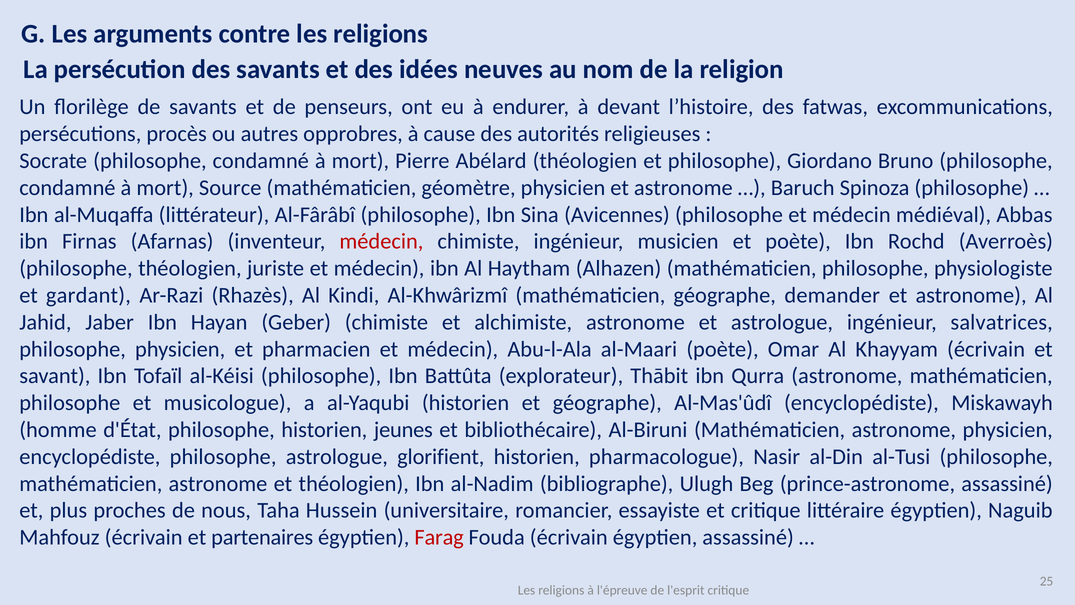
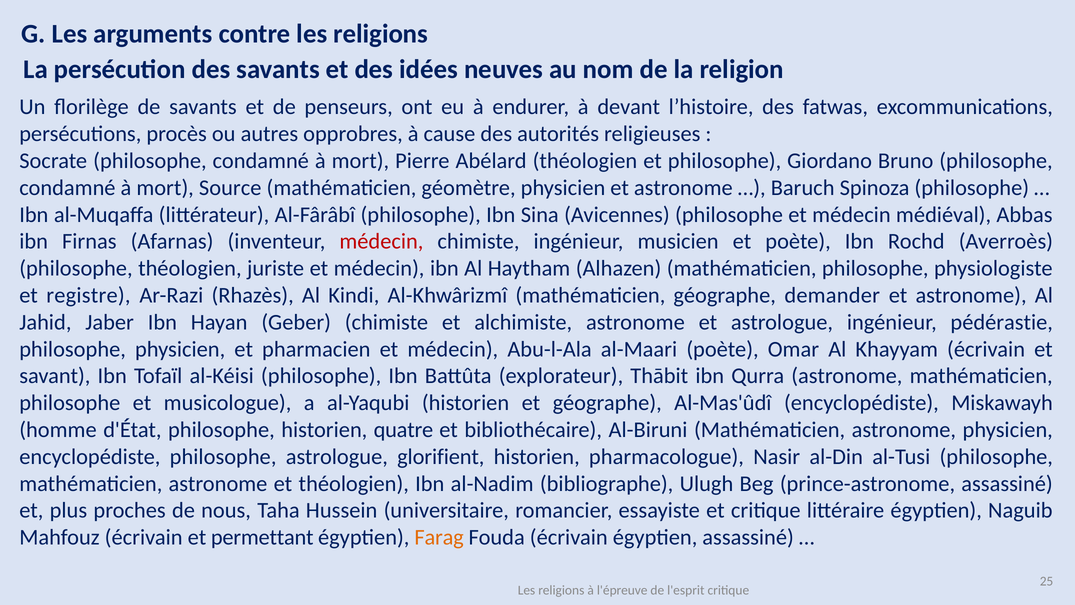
gardant: gardant -> registre
salvatrices: salvatrices -> pédérastie
jeunes: jeunes -> quatre
partenaires: partenaires -> permettant
Farag colour: red -> orange
